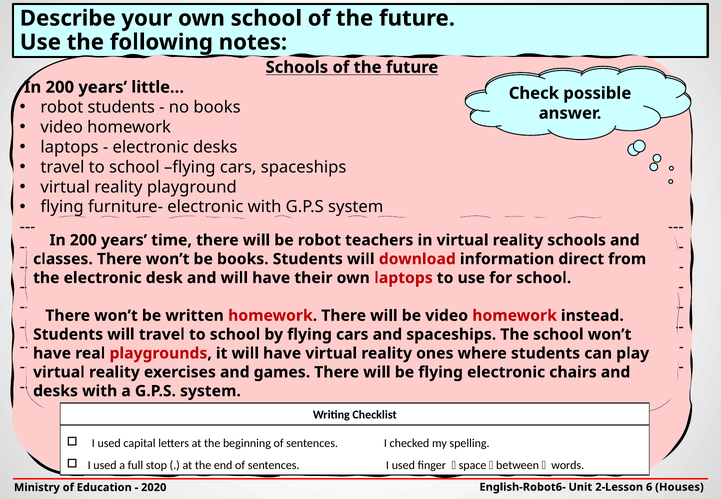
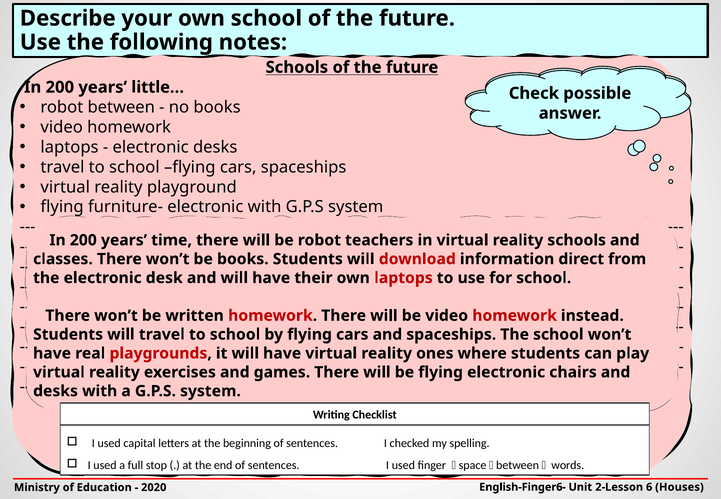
robot students: students -> between
English-Robot6-: English-Robot6- -> English-Finger6-
